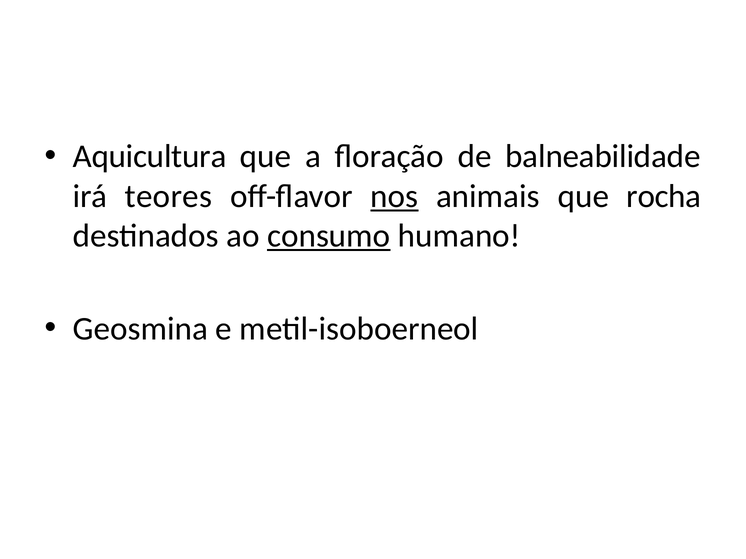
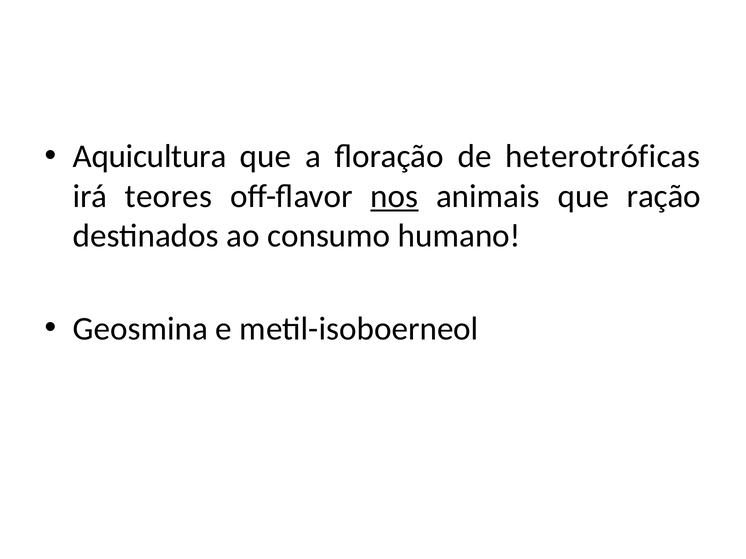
balneabilidade: balneabilidade -> heterotróficas
rocha: rocha -> ração
consumo underline: present -> none
